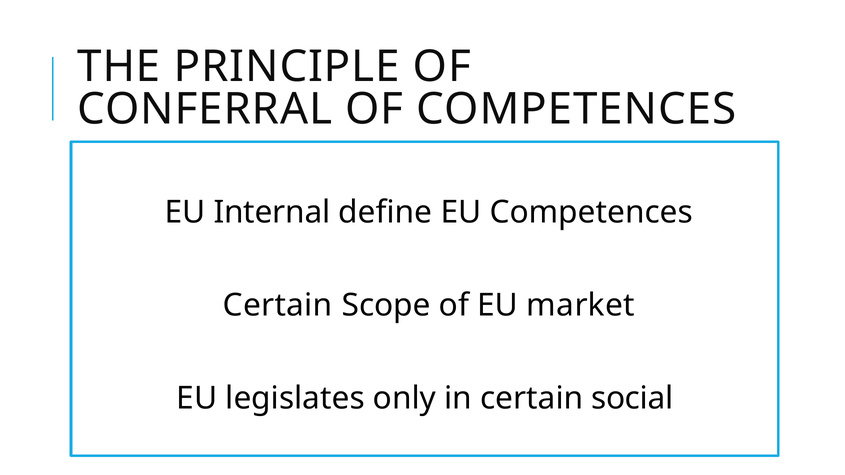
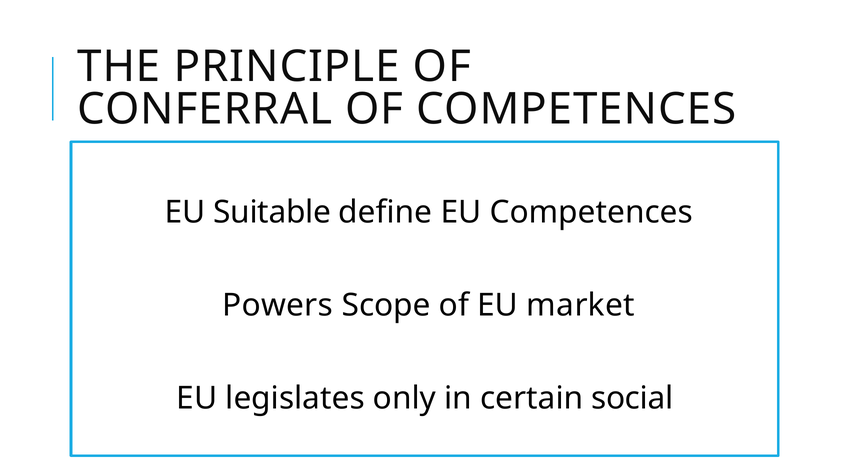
Internal: Internal -> Suitable
Certain at (278, 305): Certain -> Powers
